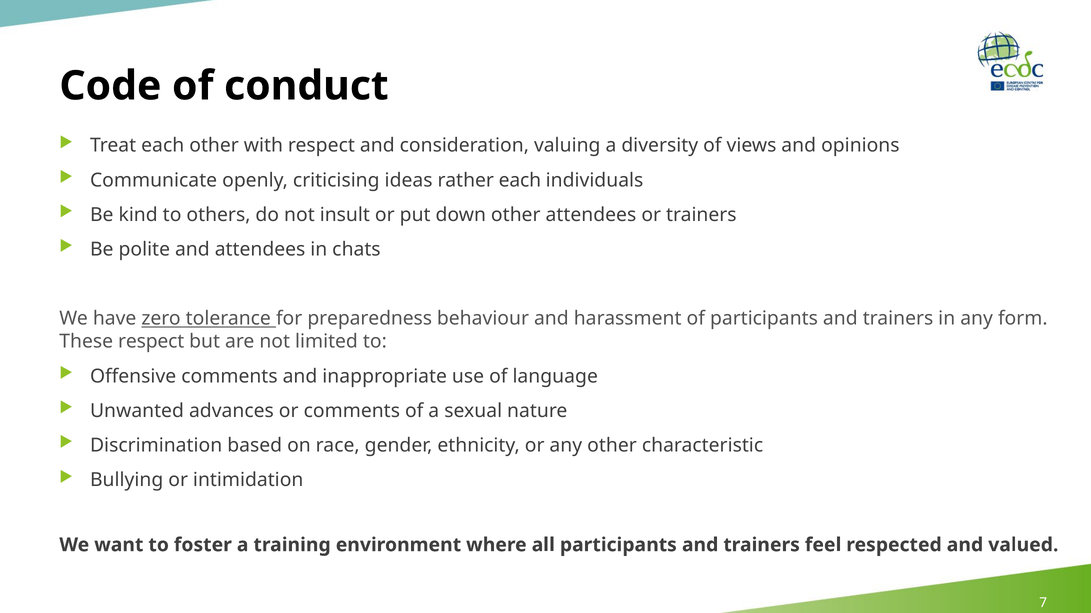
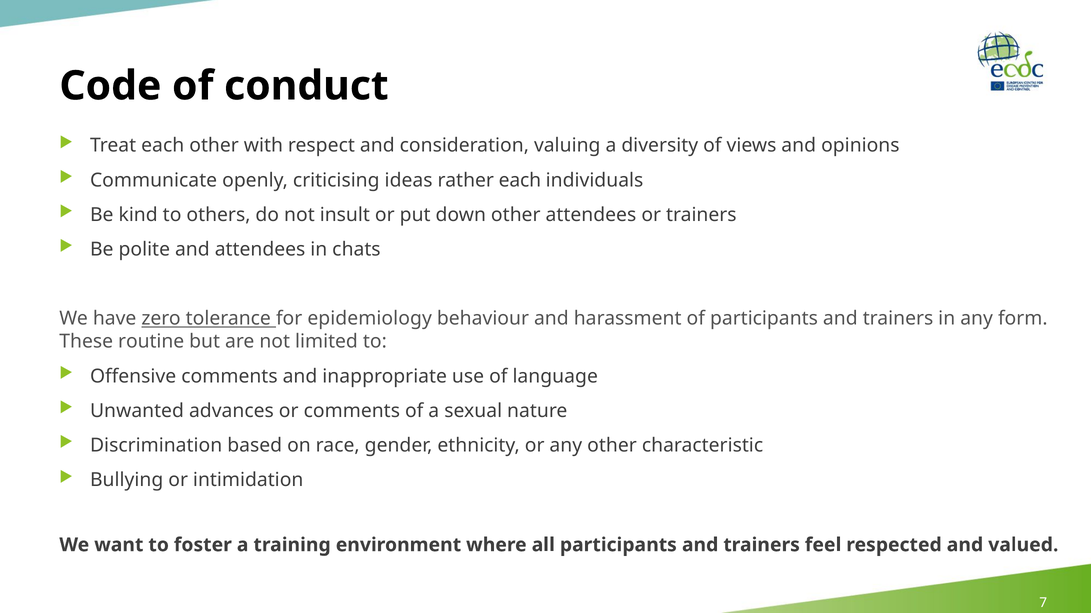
preparedness: preparedness -> epidemiology
These respect: respect -> routine
